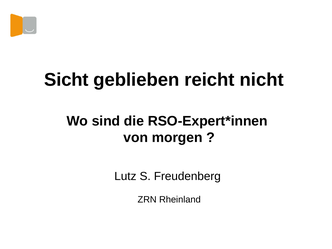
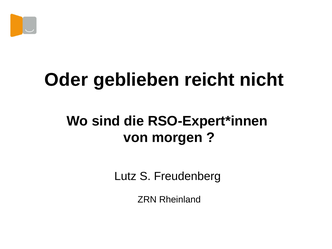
Sicht: Sicht -> Oder
